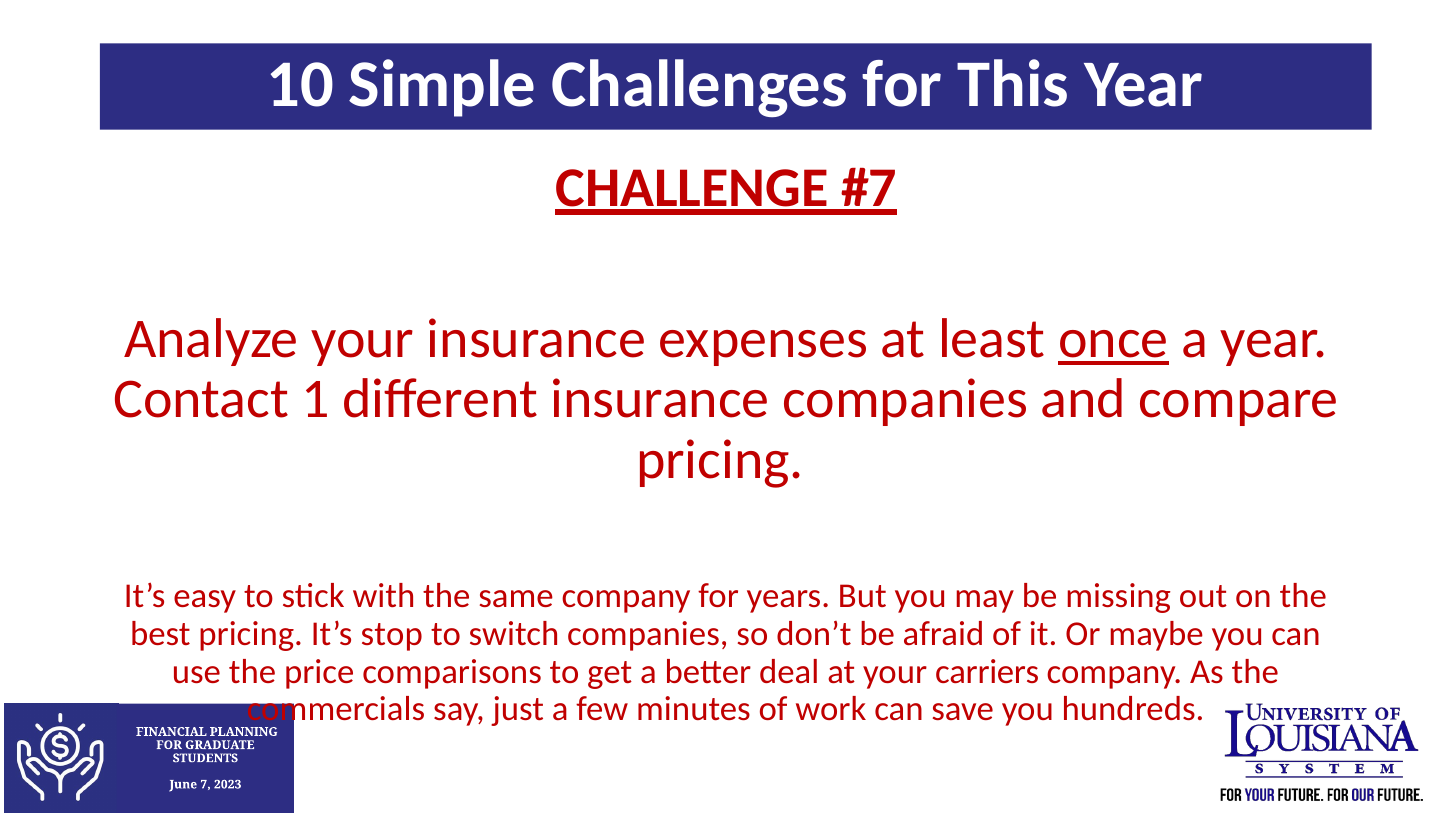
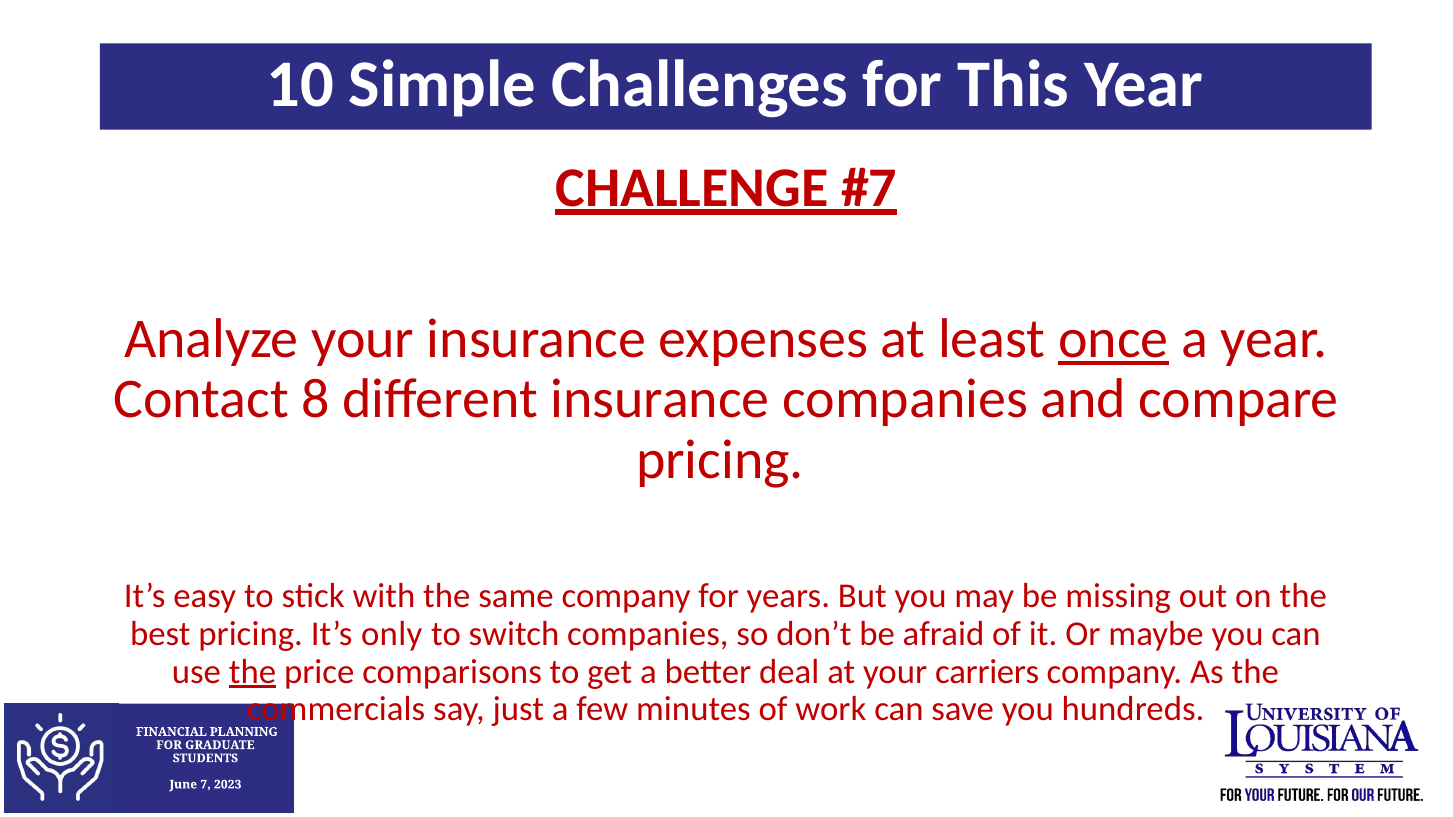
1: 1 -> 8
stop: stop -> only
the at (252, 672) underline: none -> present
